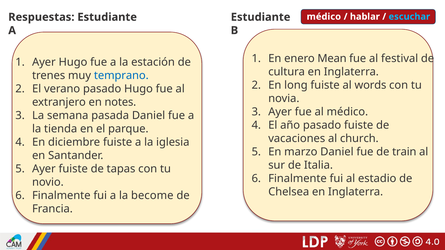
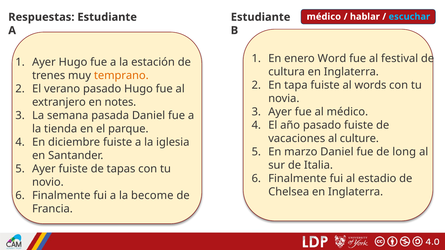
Mean: Mean -> Word
temprano colour: blue -> orange
long: long -> tapa
church: church -> culture
train: train -> long
